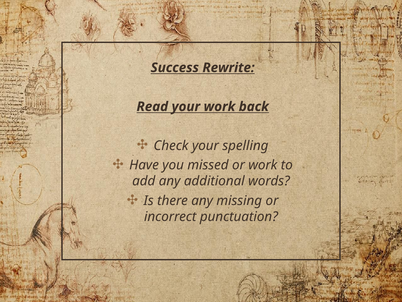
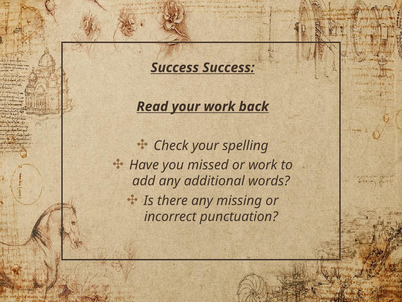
Success Rewrite: Rewrite -> Success
